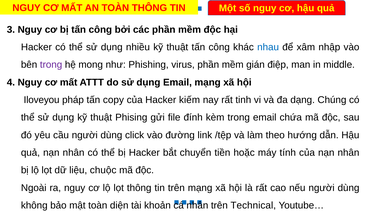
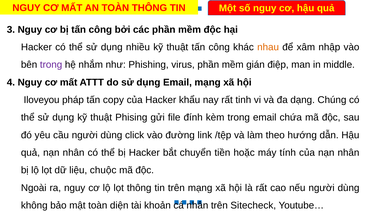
nhau colour: blue -> orange
mong: mong -> nhắm
kiếm: kiếm -> khẩu
Technical: Technical -> Sitecheck
